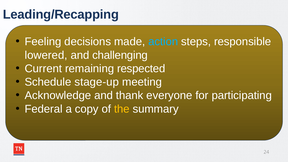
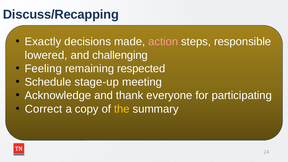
Leading/Recapping: Leading/Recapping -> Discuss/Recapping
Feeling: Feeling -> Exactly
action colour: light blue -> pink
Current: Current -> Feeling
Federal: Federal -> Correct
